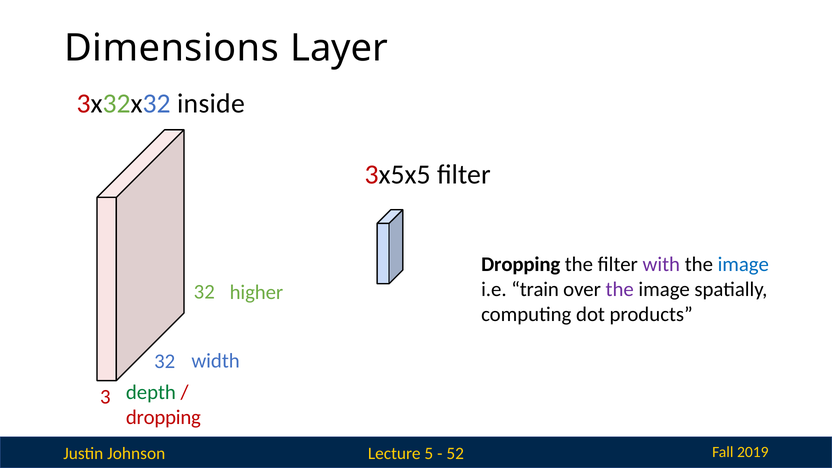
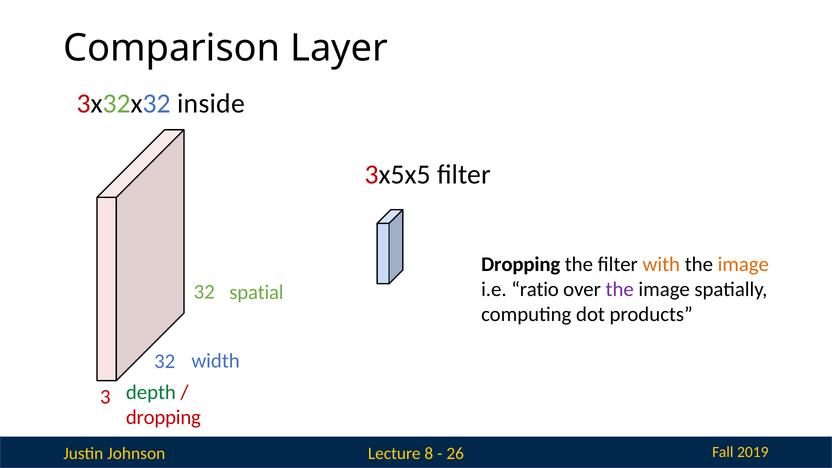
Dimensions: Dimensions -> Comparison
with colour: purple -> orange
image at (743, 264) colour: blue -> orange
train: train -> ratio
higher: higher -> spatial
5: 5 -> 8
52: 52 -> 26
